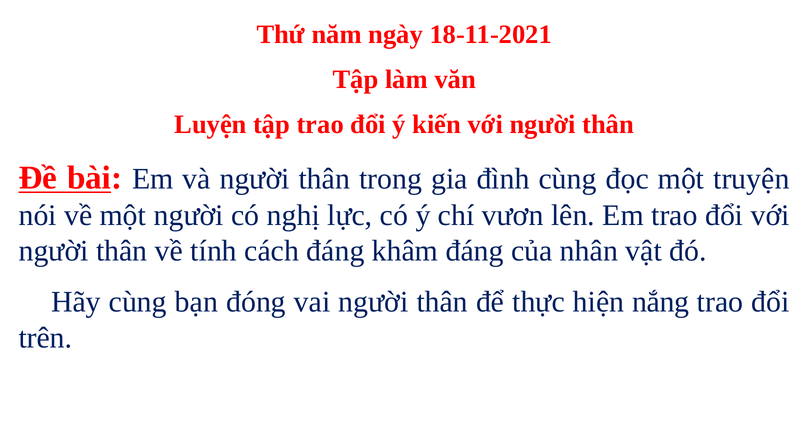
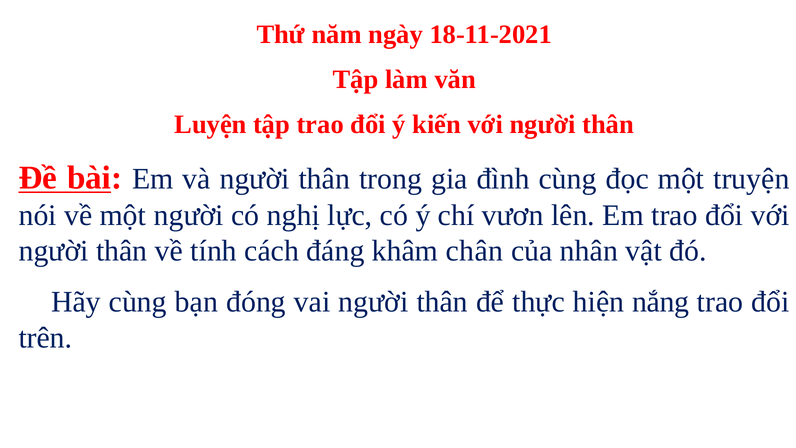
khâm đáng: đáng -> chân
